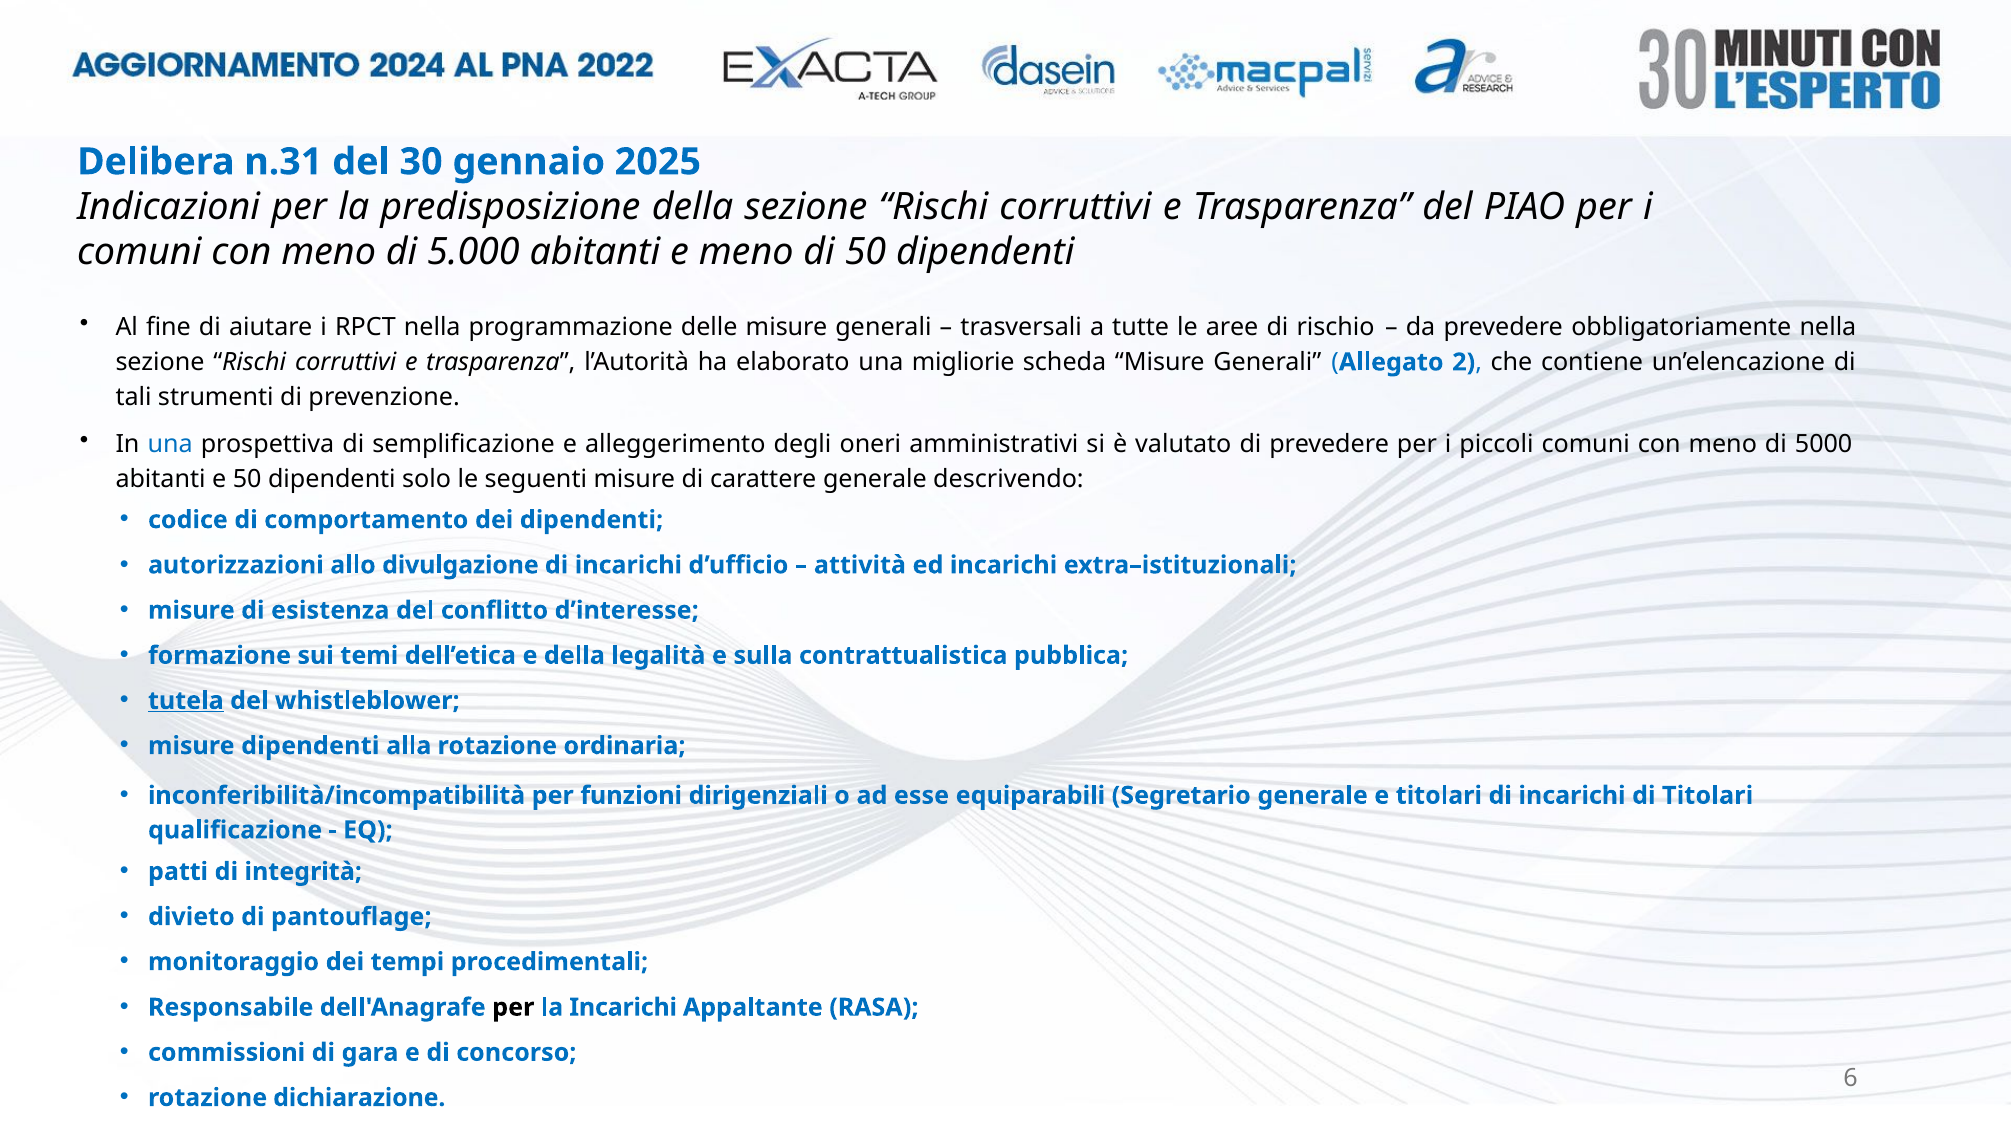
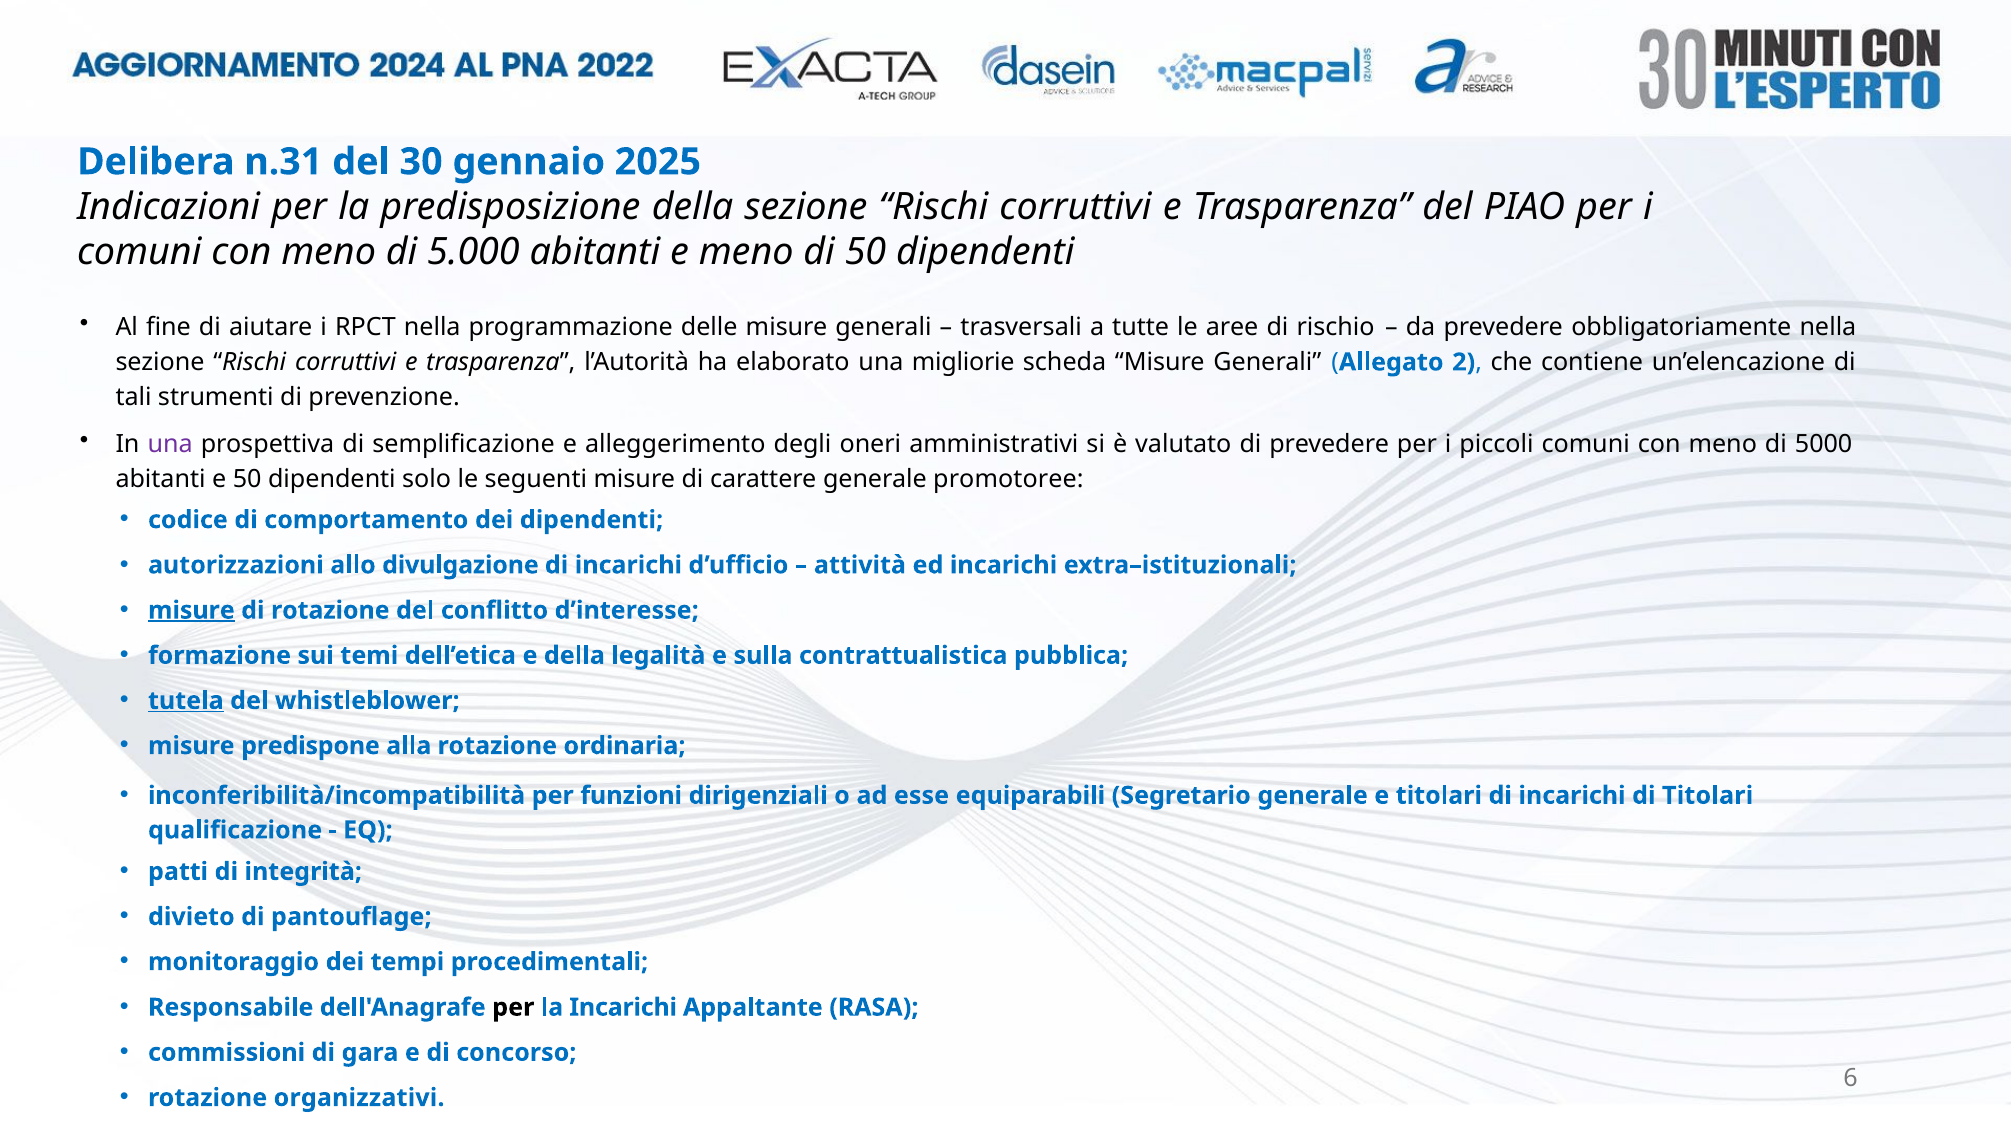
una at (170, 444) colour: blue -> purple
descrivendo: descrivendo -> promotoree
misure at (191, 610) underline: none -> present
di esistenza: esistenza -> rotazione
misure dipendenti: dipendenti -> predispone
dichiarazione: dichiarazione -> organizzativi
